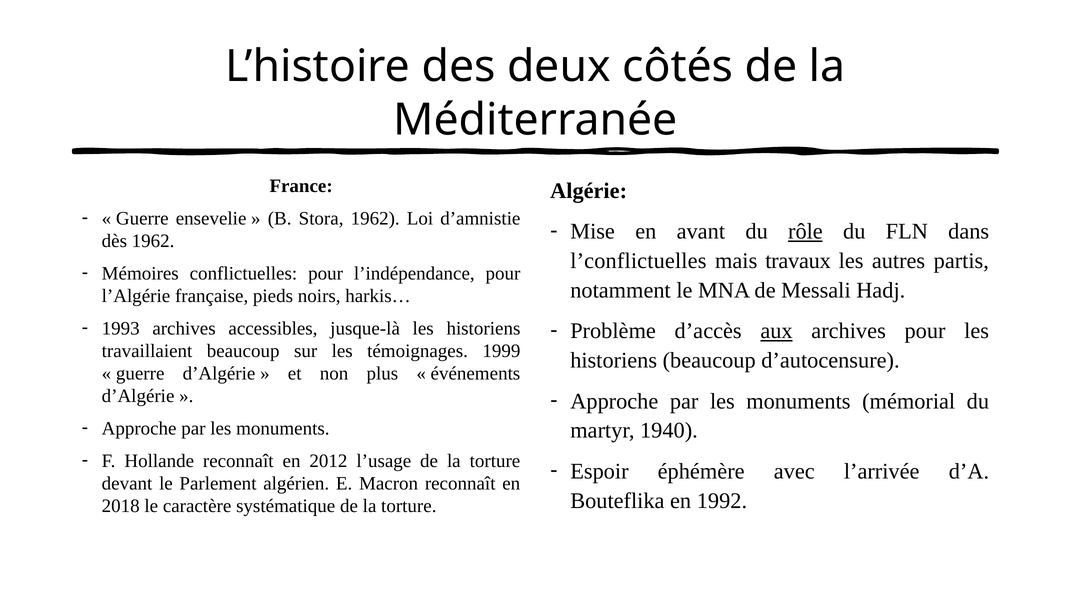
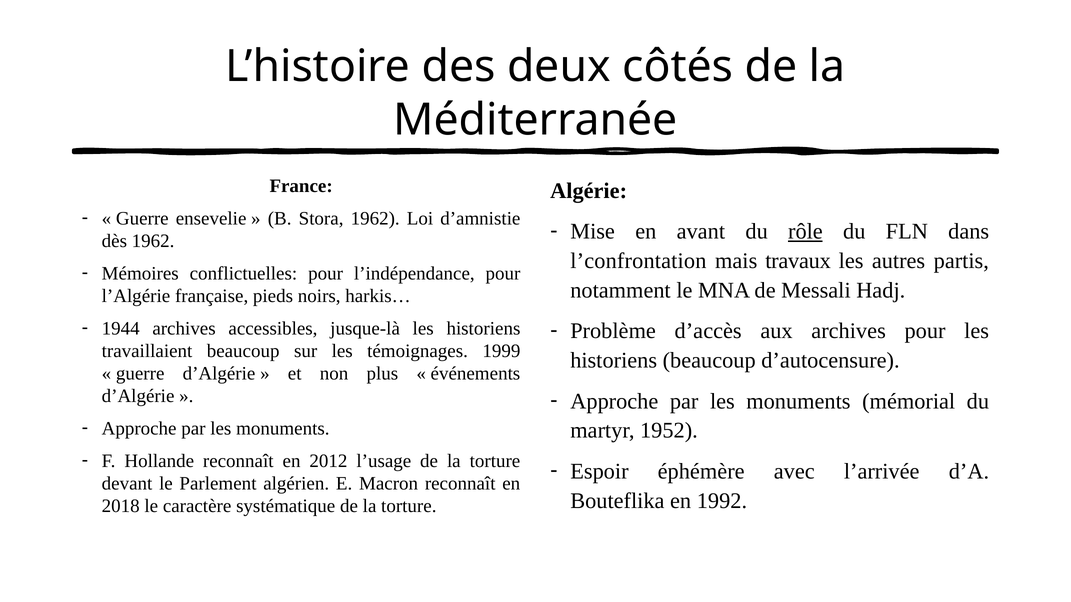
l’conflictuelles: l’conflictuelles -> l’confrontation
1993: 1993 -> 1944
aux underline: present -> none
1940: 1940 -> 1952
